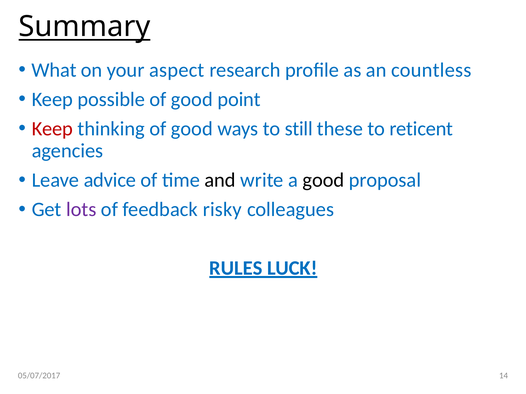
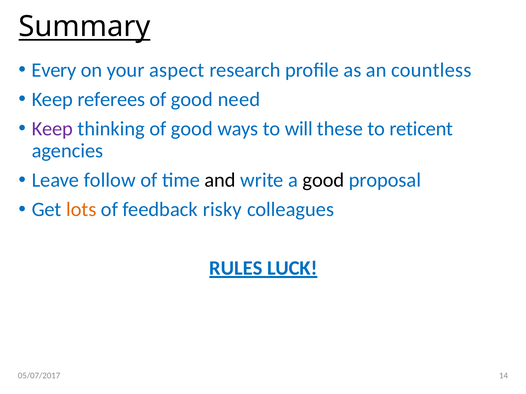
What: What -> Every
possible: possible -> referees
point: point -> need
Keep at (52, 129) colour: red -> purple
still: still -> will
advice: advice -> follow
lots colour: purple -> orange
